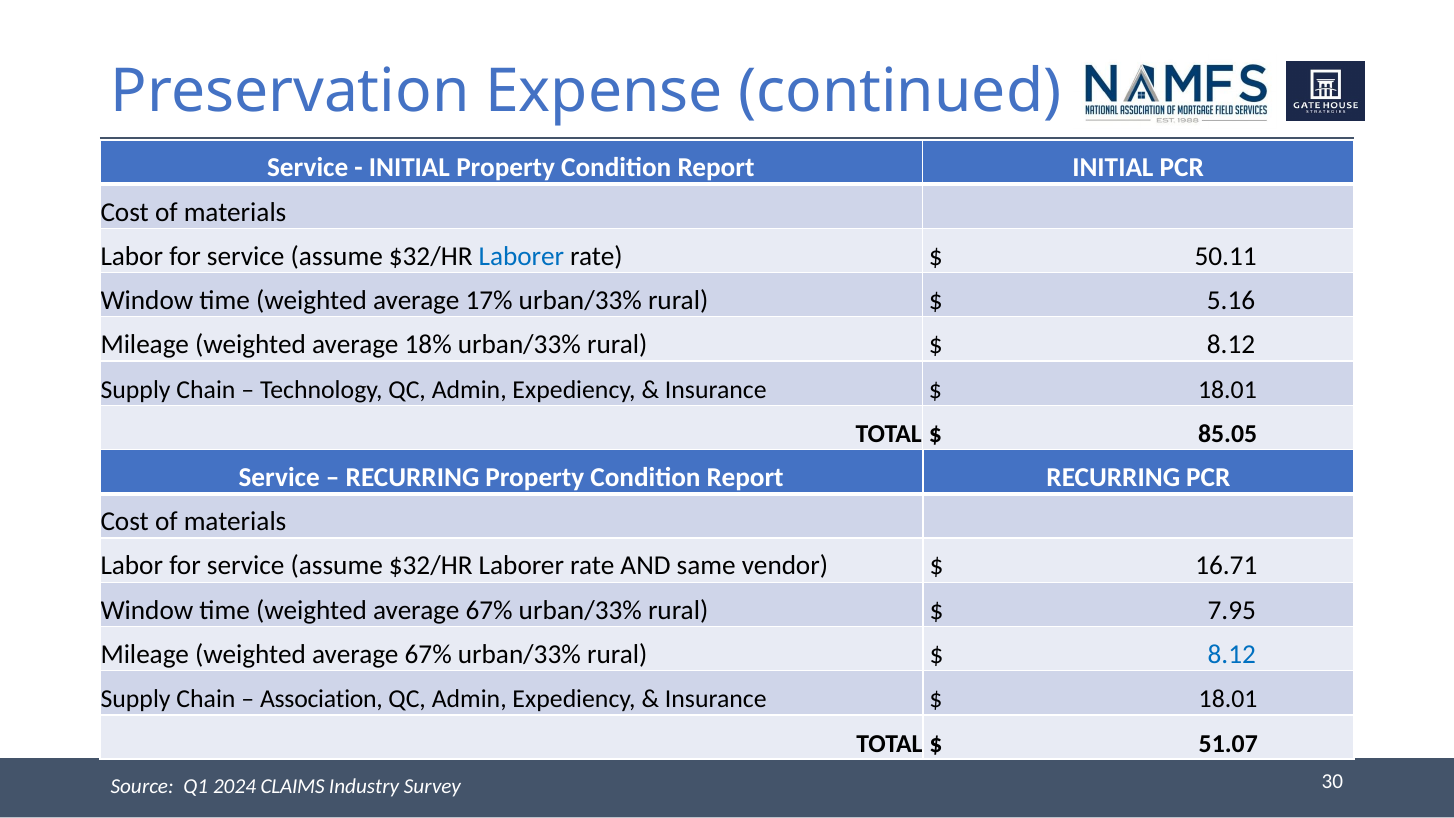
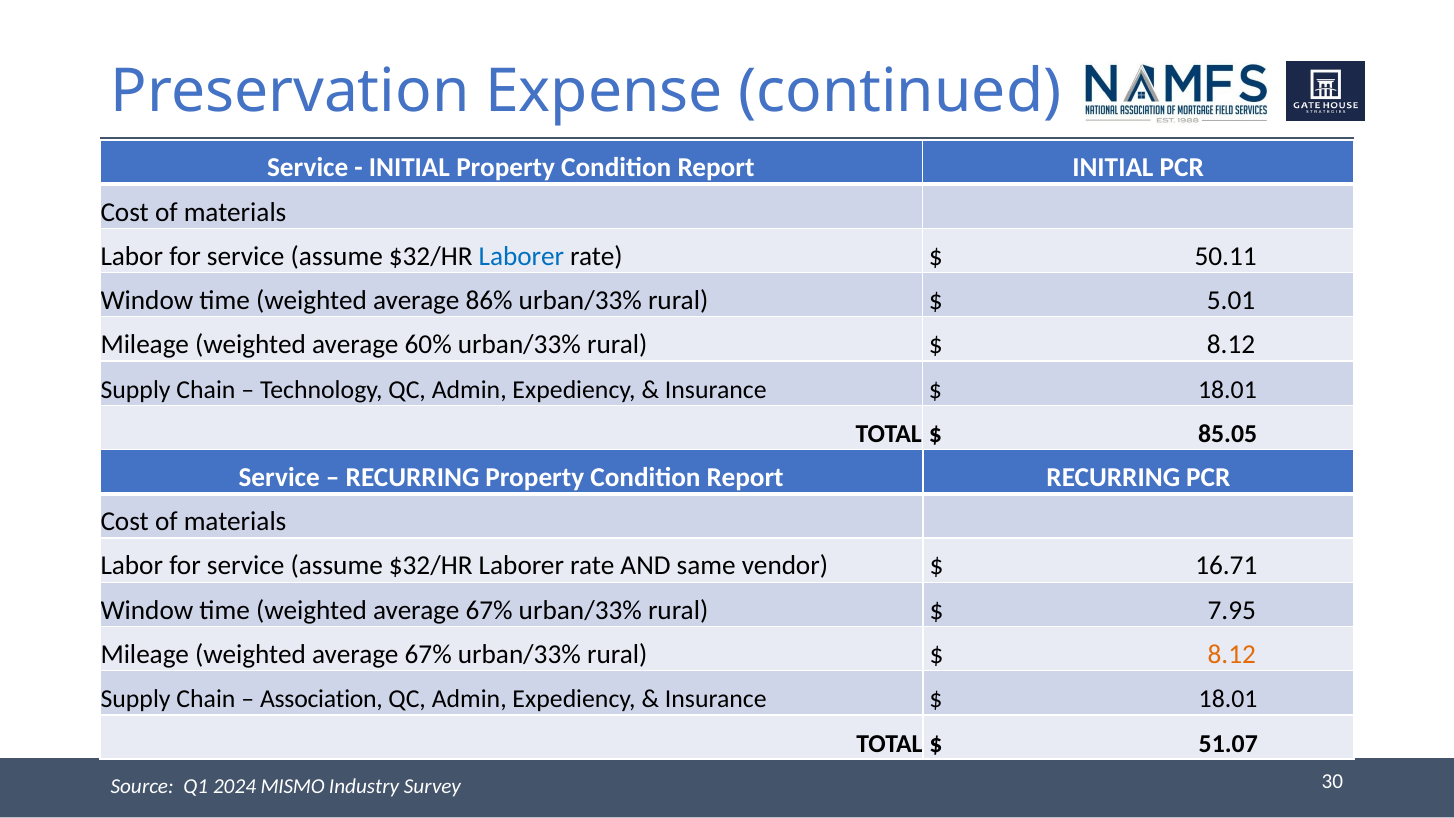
17%: 17% -> 86%
5.16: 5.16 -> 5.01
18%: 18% -> 60%
8.12 at (1232, 654) colour: blue -> orange
CLAIMS: CLAIMS -> MISMO
